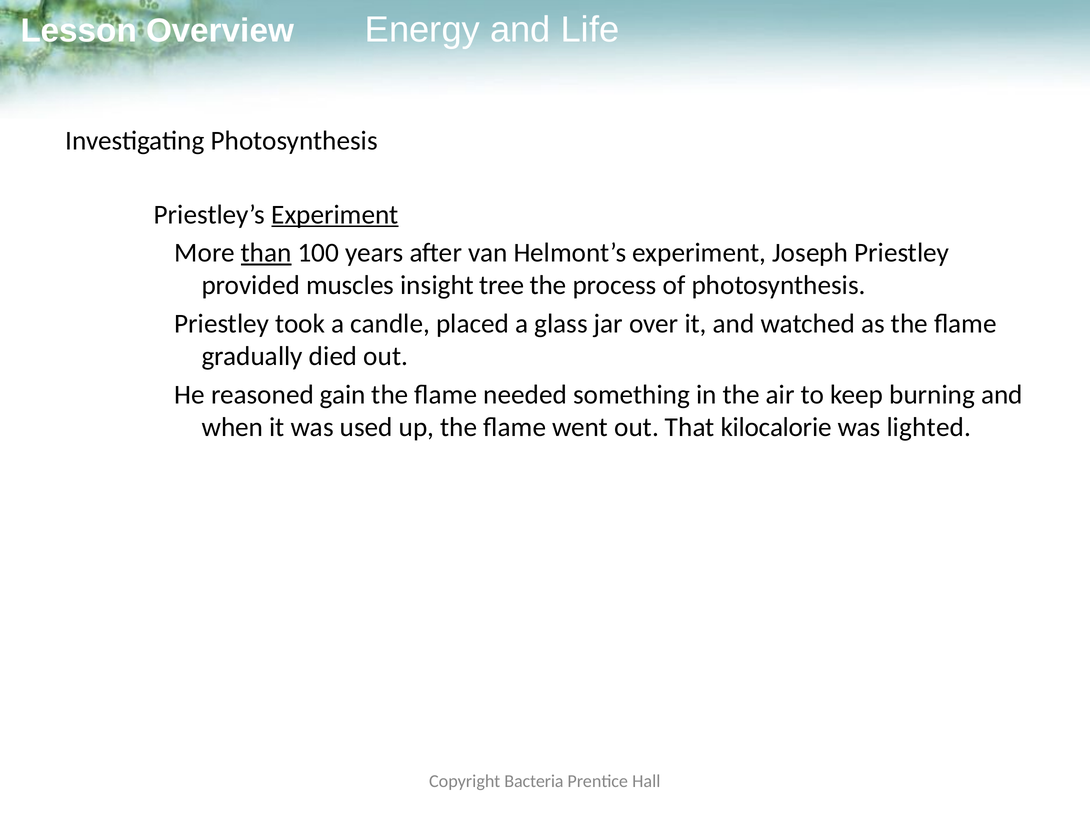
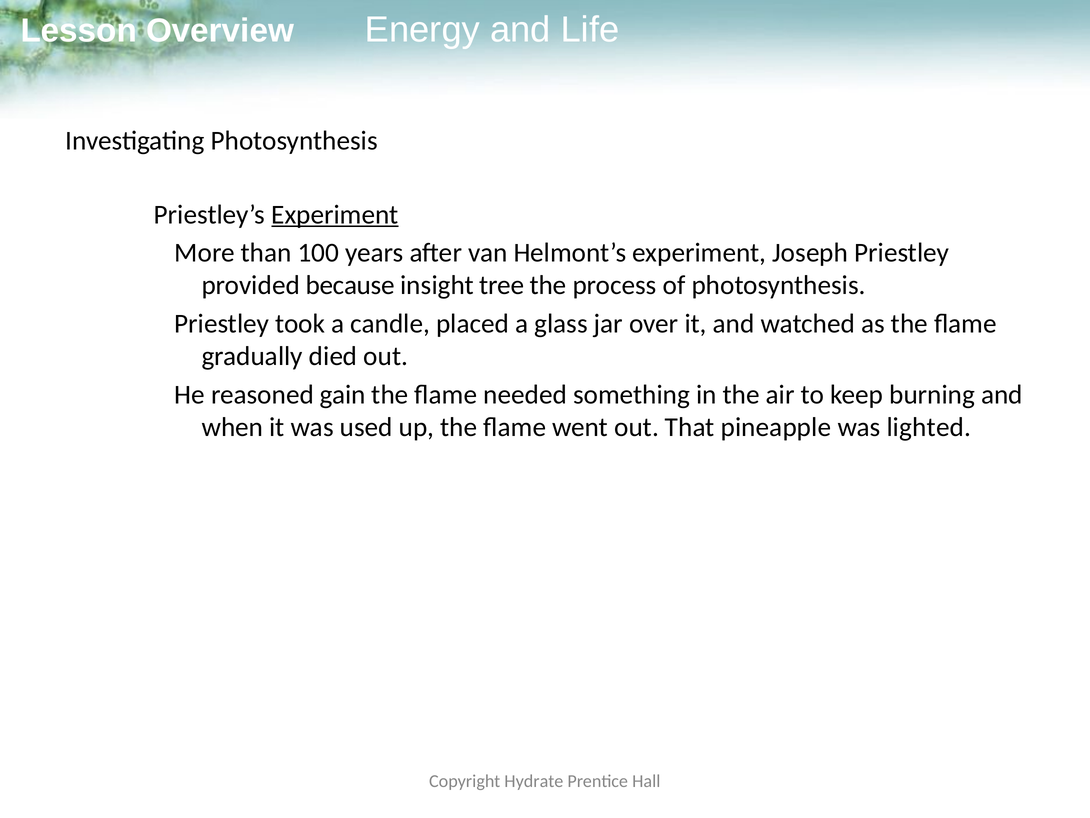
than underline: present -> none
muscles: muscles -> because
kilocalorie: kilocalorie -> pineapple
Bacteria: Bacteria -> Hydrate
